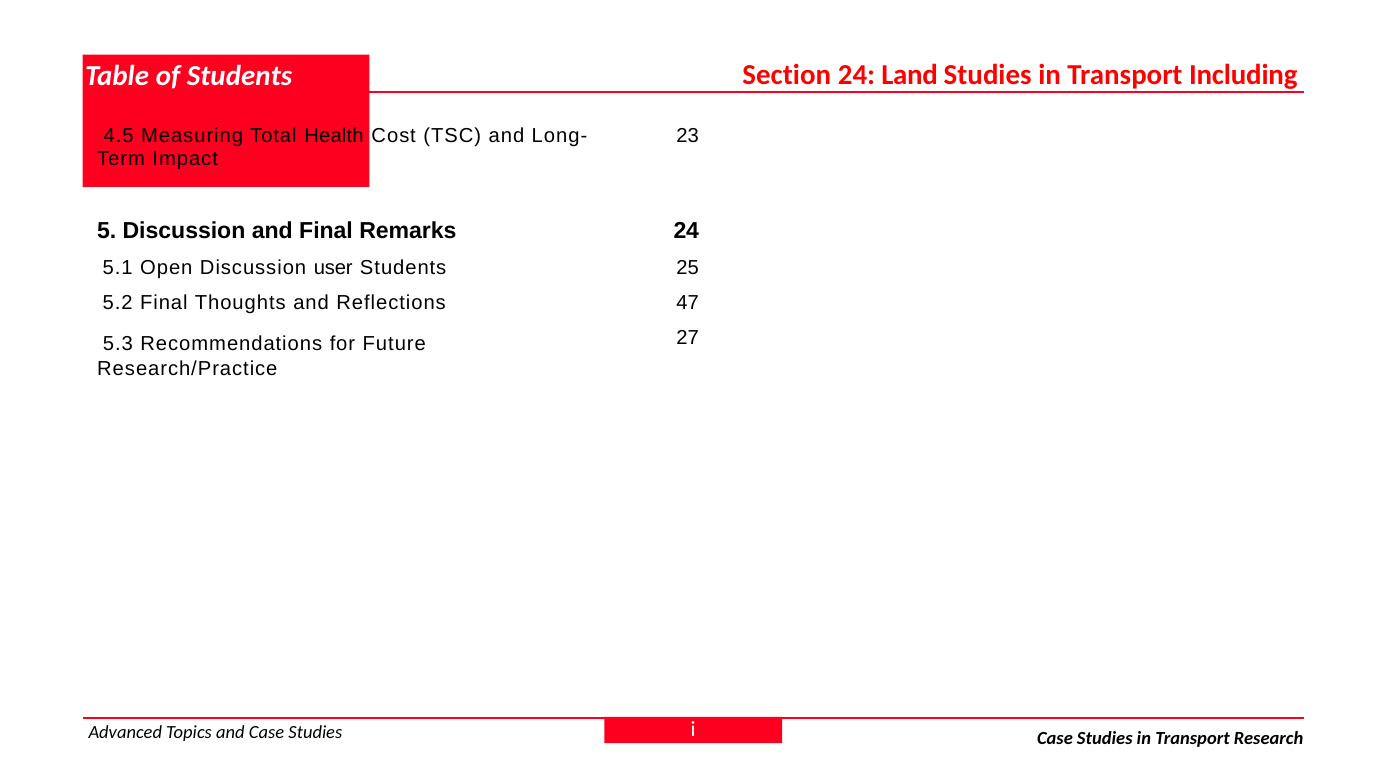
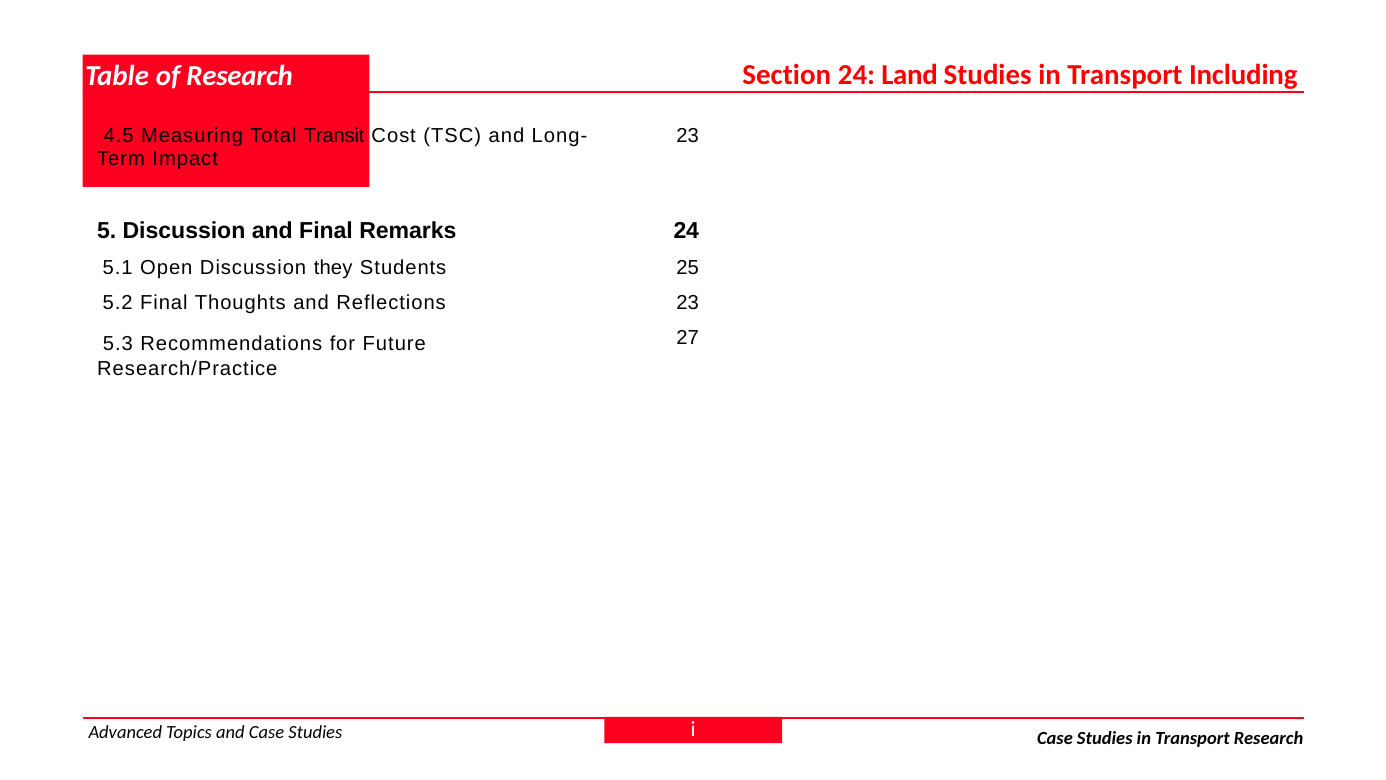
of Students: Students -> Research
Health: Health -> Transit
user: user -> they
Reflections 47: 47 -> 23
